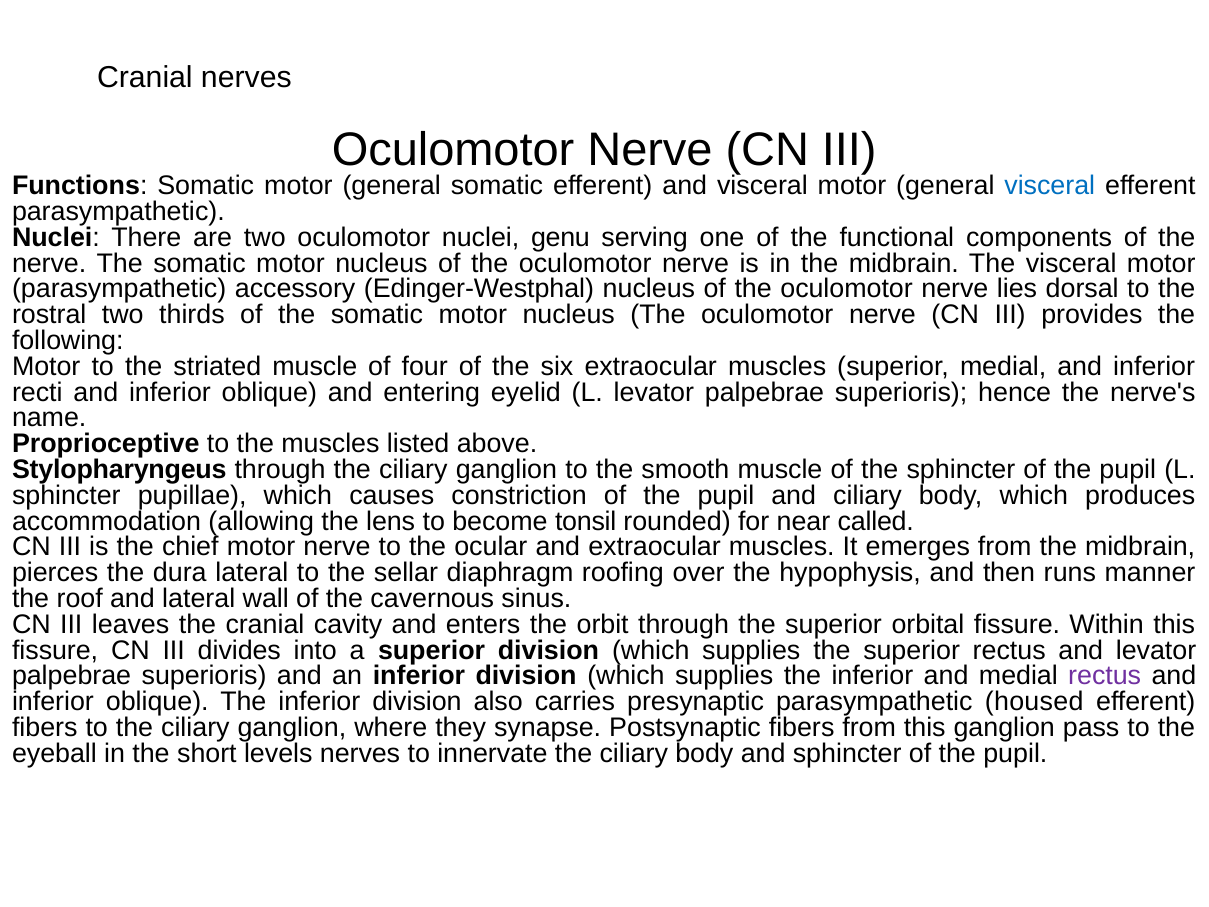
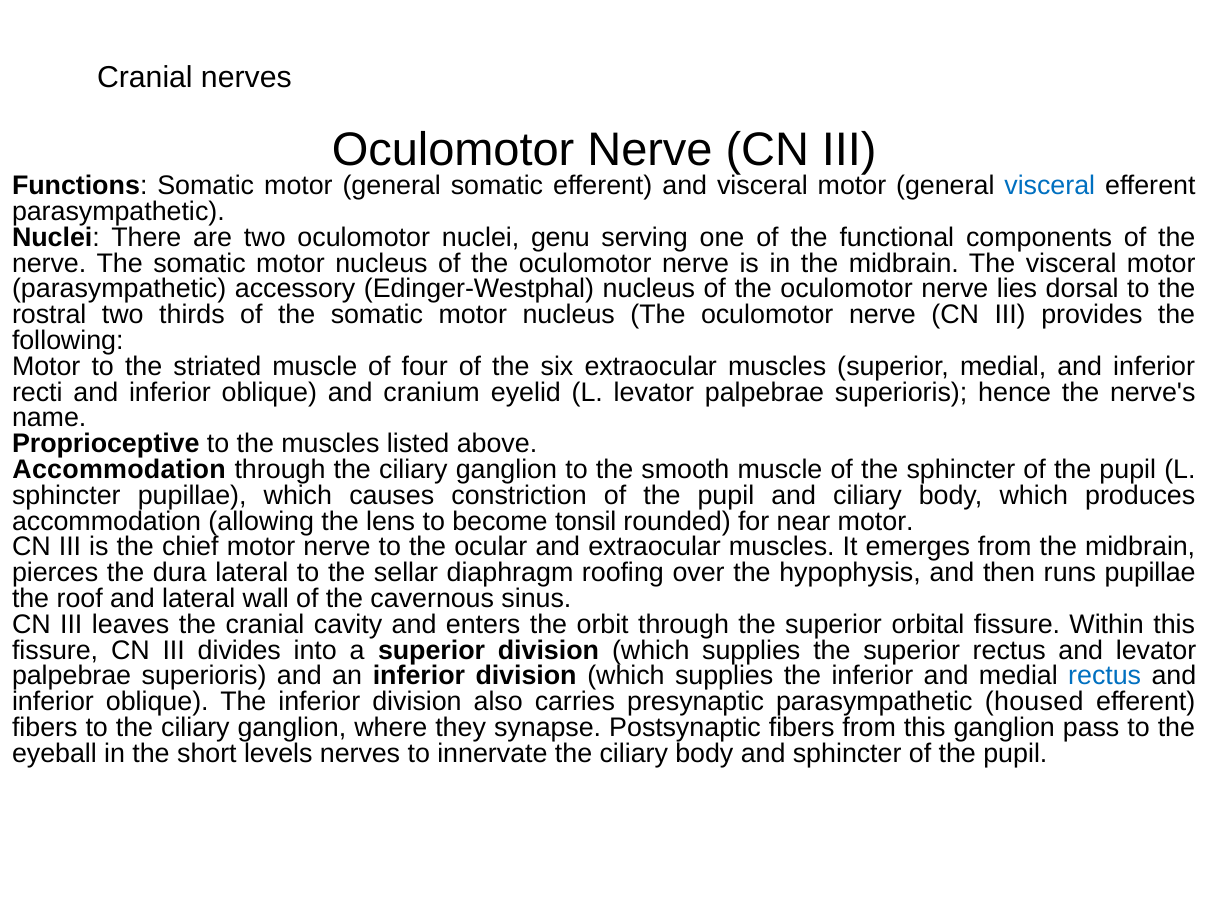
entering: entering -> cranium
Stylopharyngeus at (119, 470): Stylopharyngeus -> Accommodation
near called: called -> motor
runs manner: manner -> pupillae
rectus at (1105, 676) colour: purple -> blue
